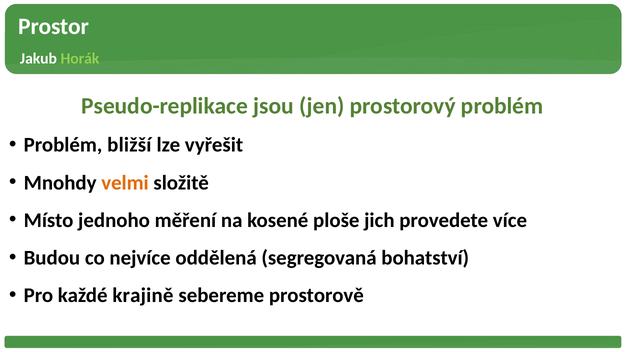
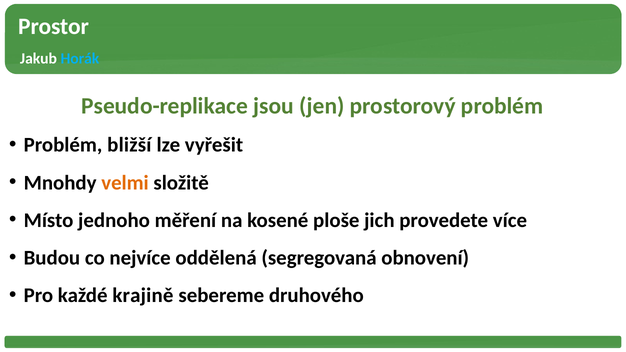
Horák colour: light green -> light blue
bohatství: bohatství -> obnovení
prostorově: prostorově -> druhového
